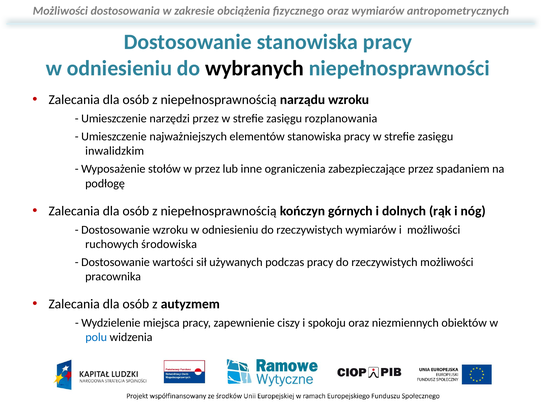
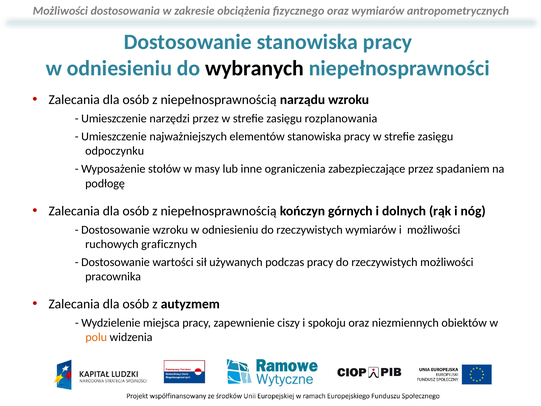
inwalidzkim: inwalidzkim -> odpoczynku
w przez: przez -> masy
środowiska: środowiska -> graficznych
polu colour: blue -> orange
